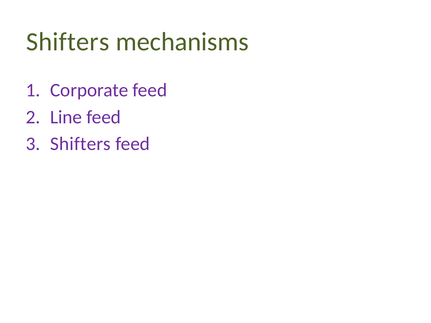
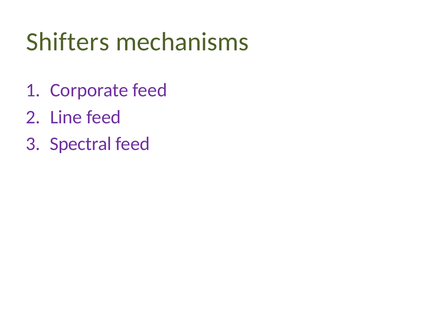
Shifters at (81, 144): Shifters -> Spectral
